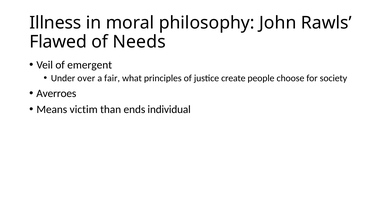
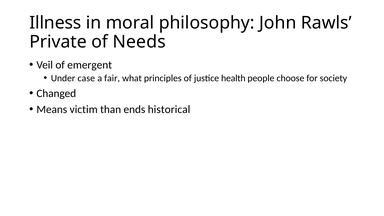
Flawed: Flawed -> Private
over: over -> case
create: create -> health
Averroes: Averroes -> Changed
individual: individual -> historical
